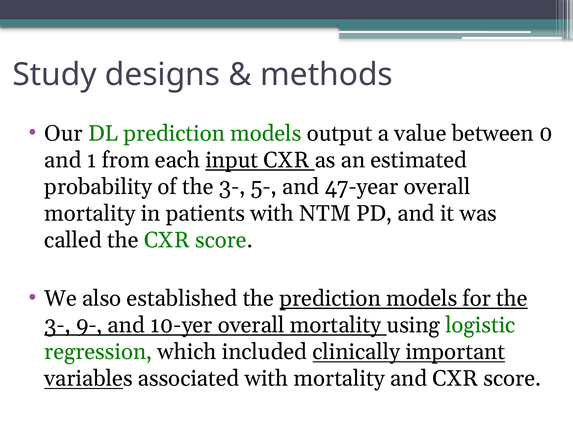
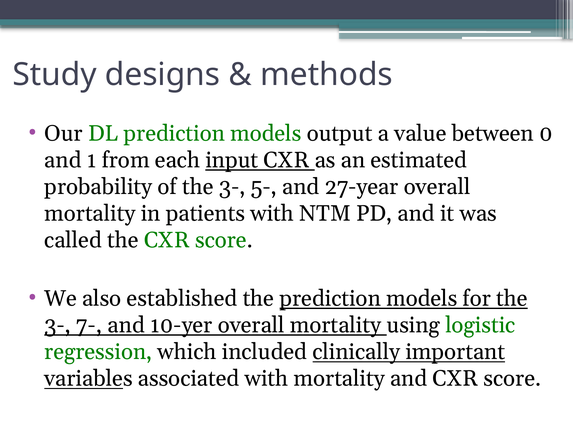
47-year: 47-year -> 27-year
9-: 9- -> 7-
